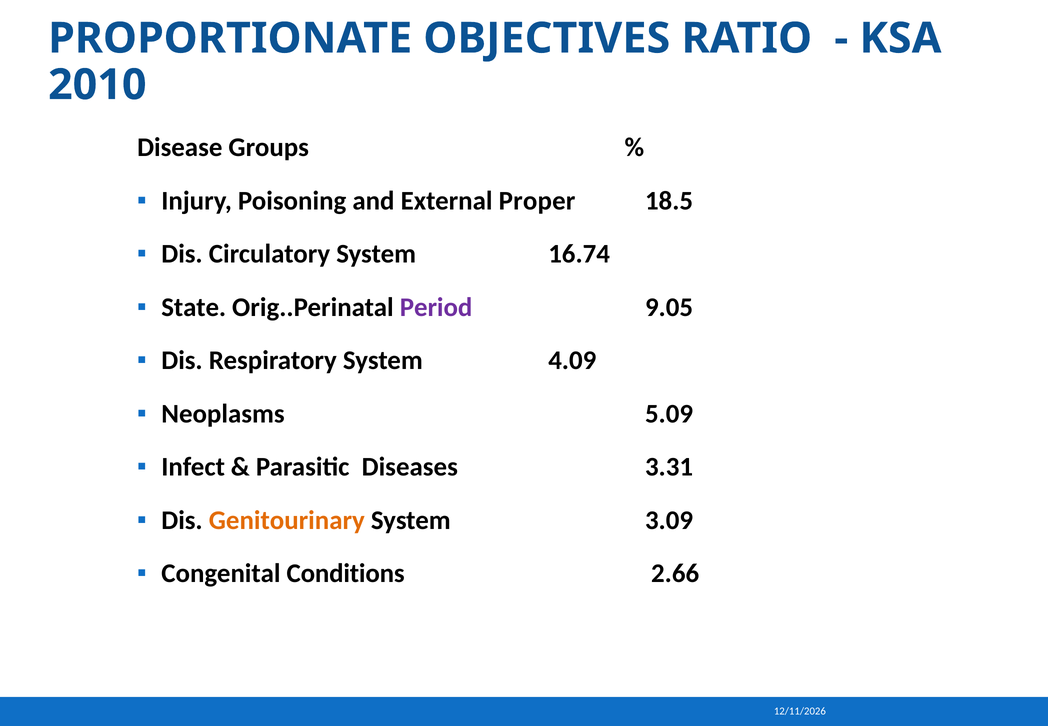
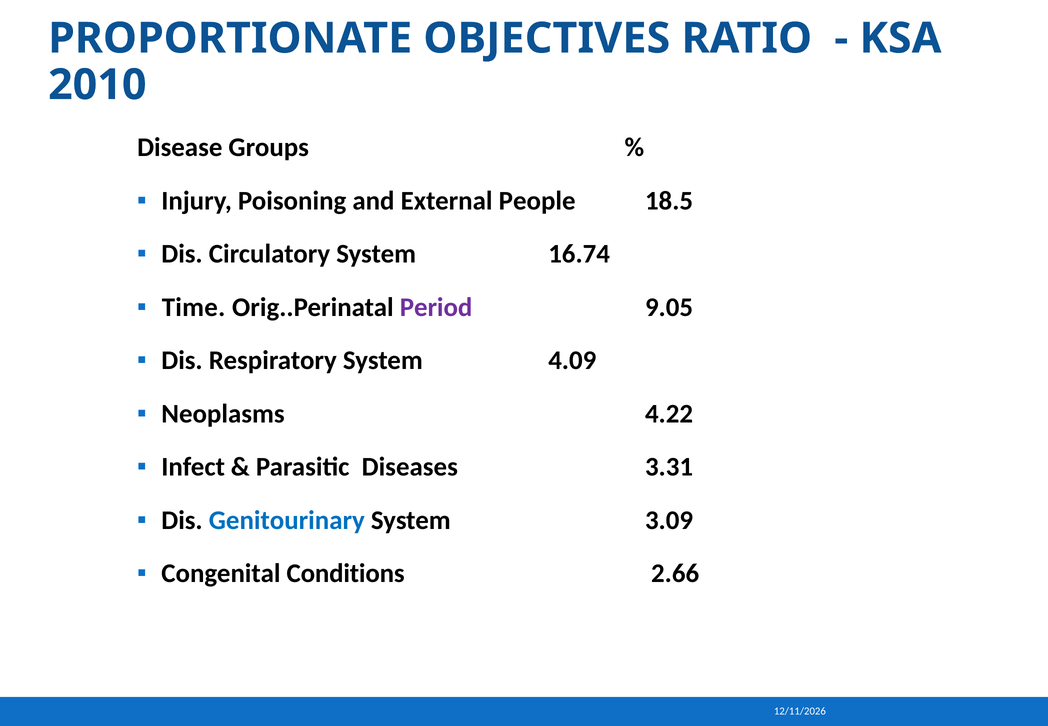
Proper: Proper -> People
State: State -> Time
5.09: 5.09 -> 4.22
Genitourinary colour: orange -> blue
